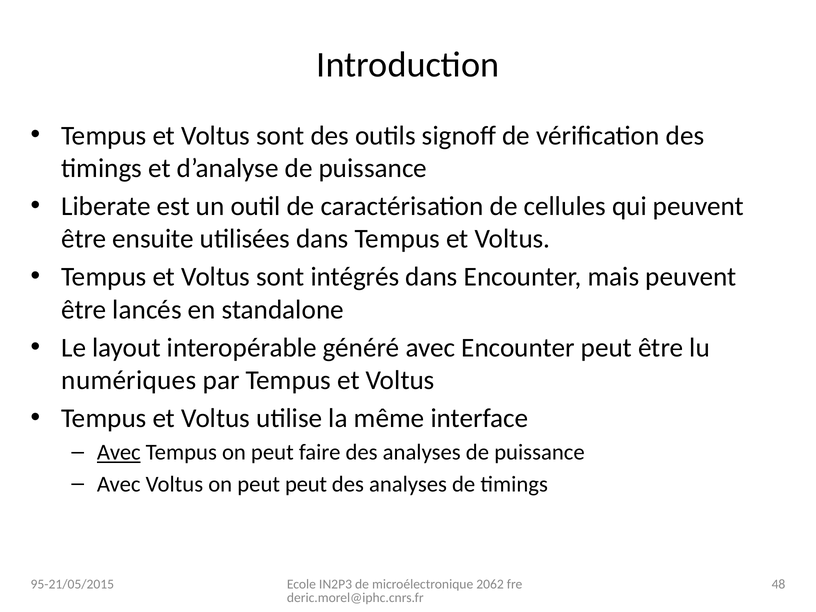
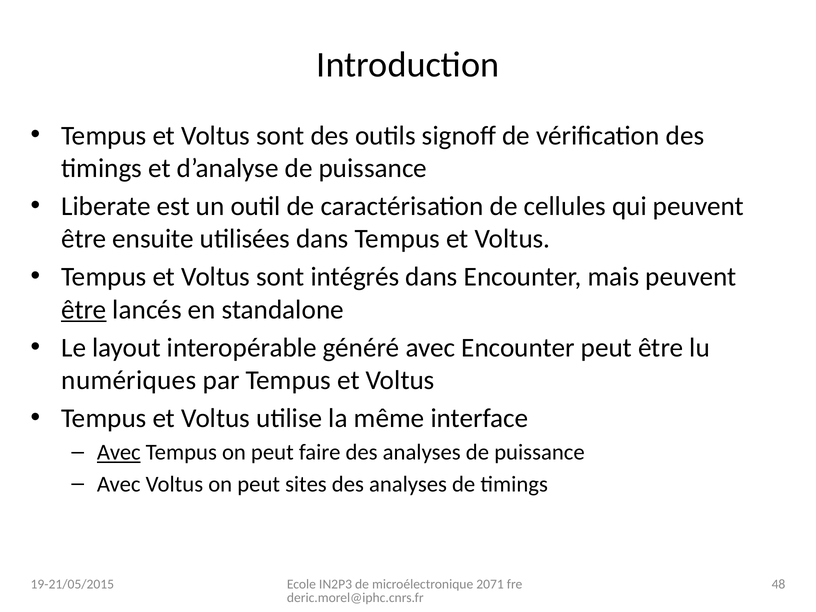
être at (84, 310) underline: none -> present
peut peut: peut -> sites
2062: 2062 -> 2071
95-21/05/2015: 95-21/05/2015 -> 19-21/05/2015
